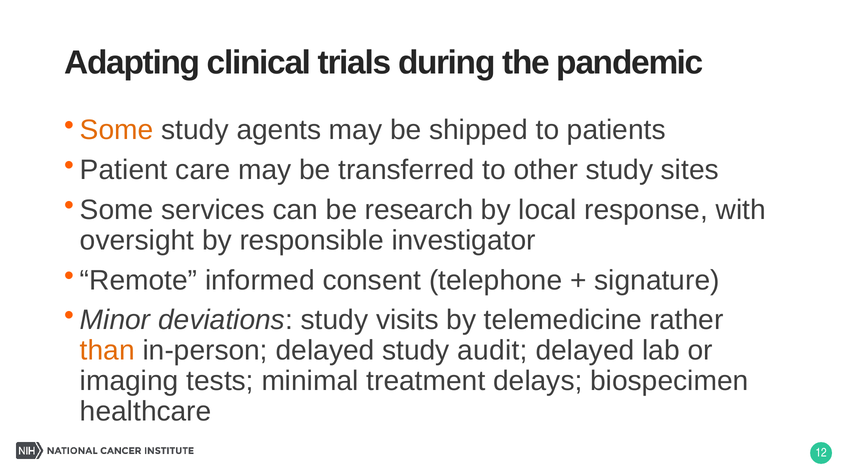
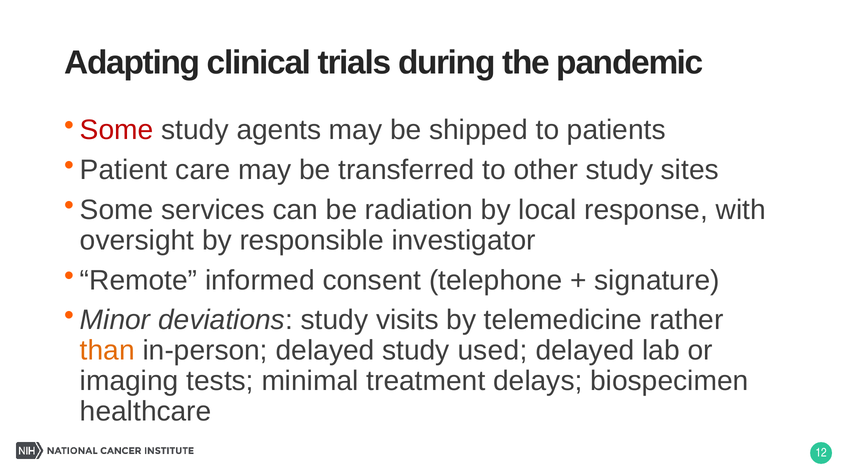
Some at (117, 130) colour: orange -> red
research: research -> radiation
audit: audit -> used
